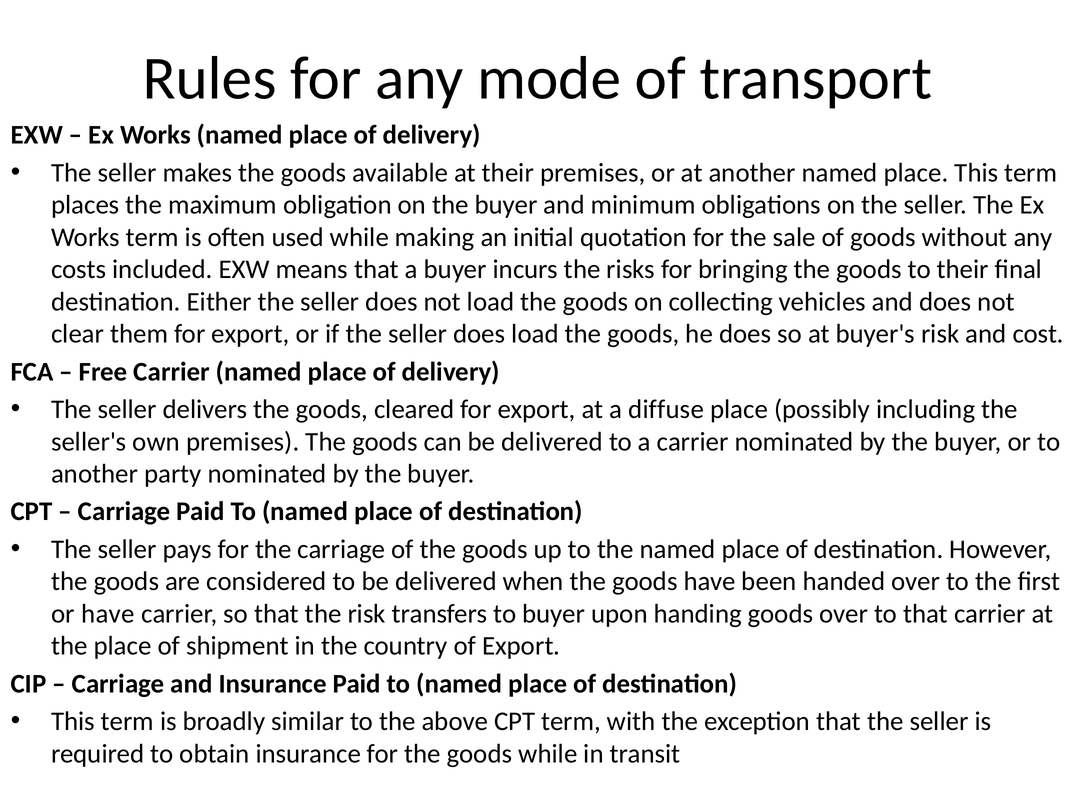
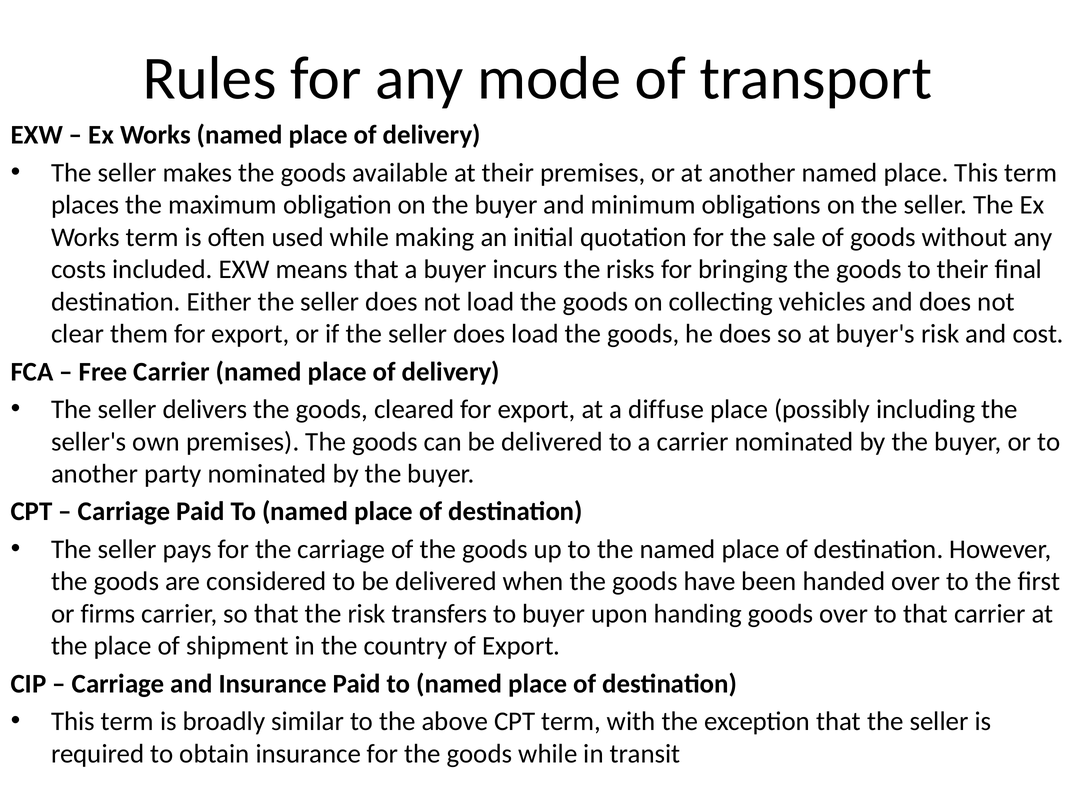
or have: have -> firms
